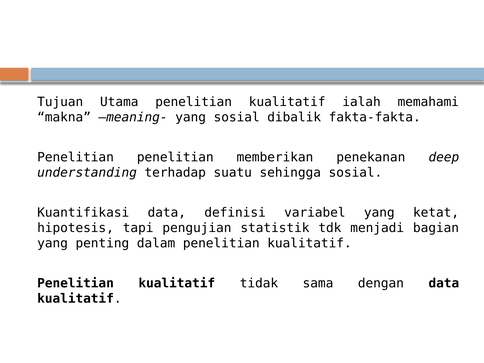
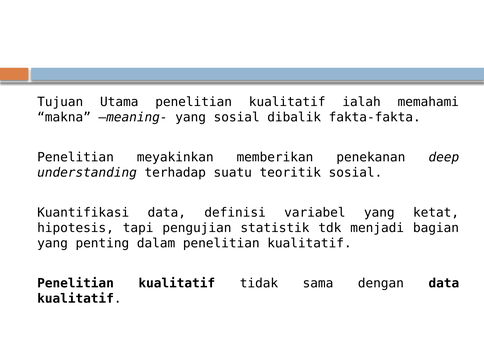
Penelitian penelitian: penelitian -> meyakinkan
sehingga: sehingga -> teoritik
